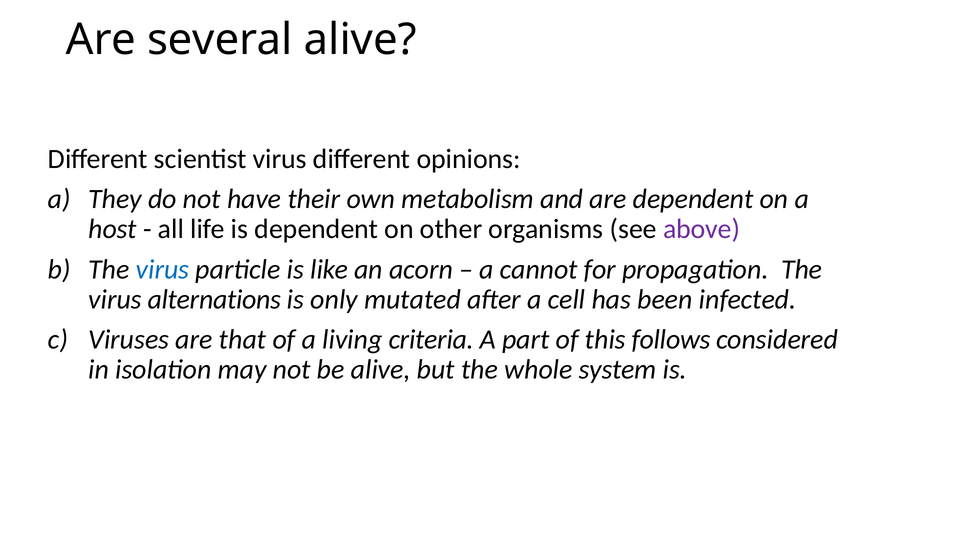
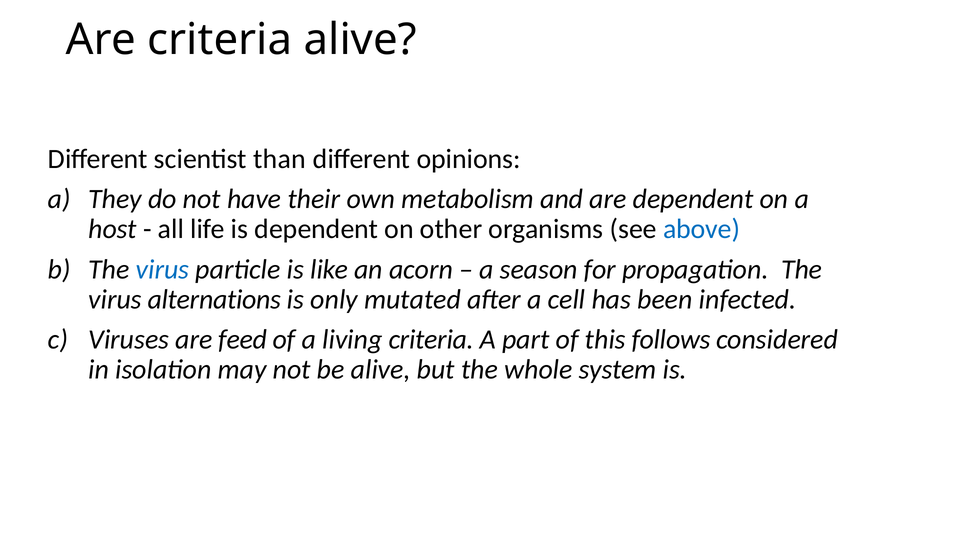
Are several: several -> criteria
scientist virus: virus -> than
above colour: purple -> blue
cannot: cannot -> season
that: that -> feed
